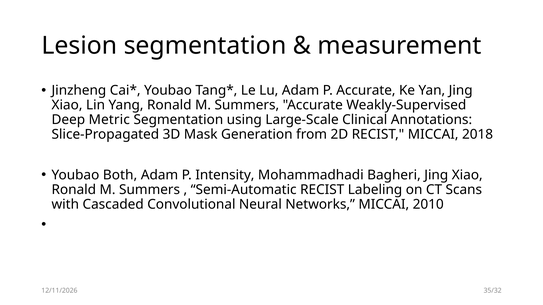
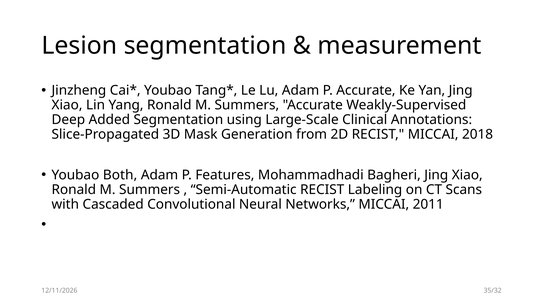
Metric: Metric -> Added
Intensity: Intensity -> Features
2010: 2010 -> 2011
